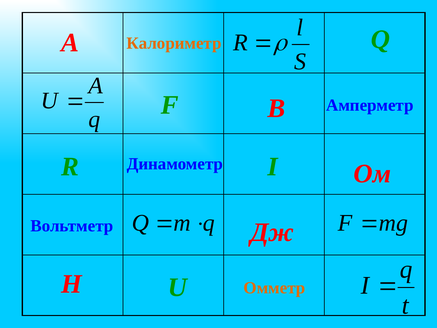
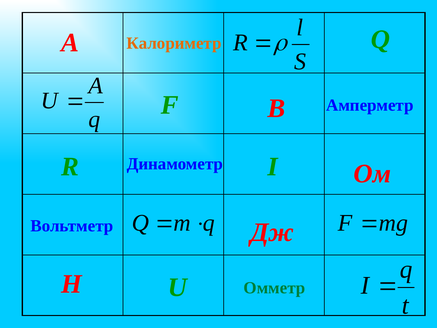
Омметр colour: orange -> green
